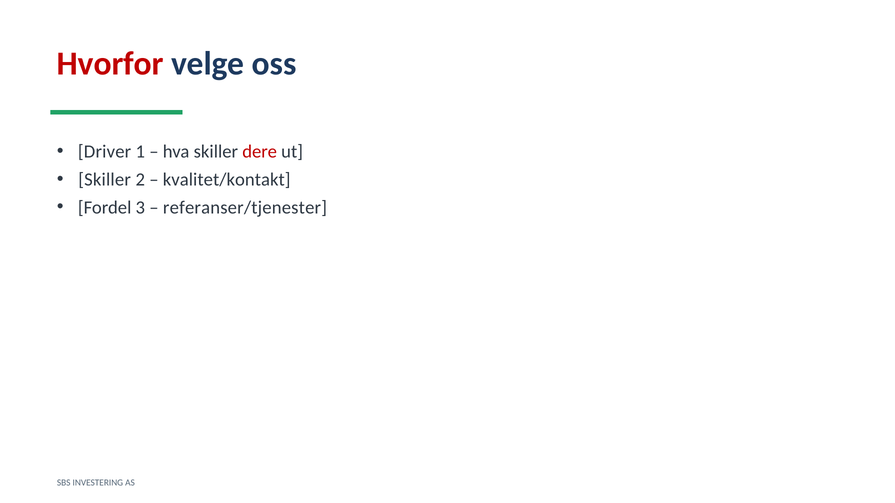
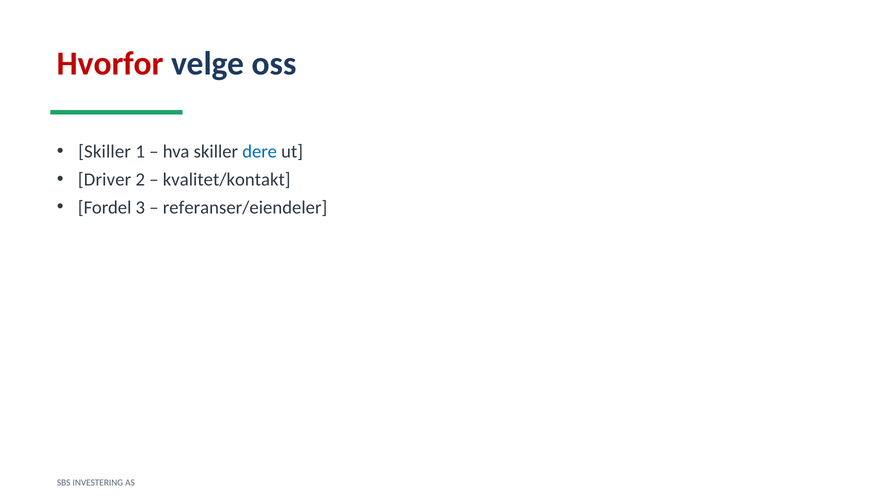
Driver at (105, 152): Driver -> Skiller
dere colour: red -> blue
Skiller at (105, 180): Skiller -> Driver
referanser/tjenester: referanser/tjenester -> referanser/eiendeler
